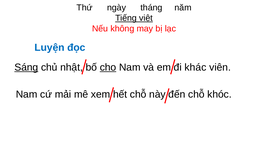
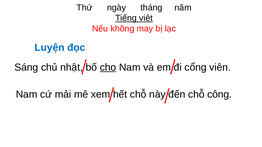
Sáng underline: present -> none
khác: khác -> cổng
khóc: khóc -> công
